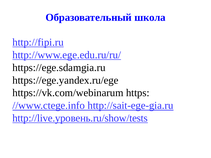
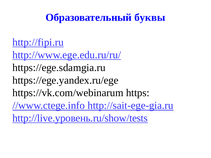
школа: школа -> буквы
